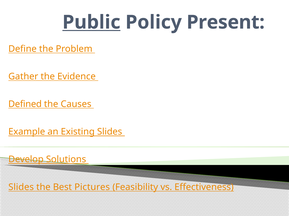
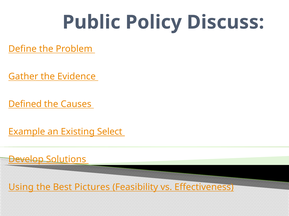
Public underline: present -> none
Present: Present -> Discuss
Existing Slides: Slides -> Select
Slides at (21, 188): Slides -> Using
